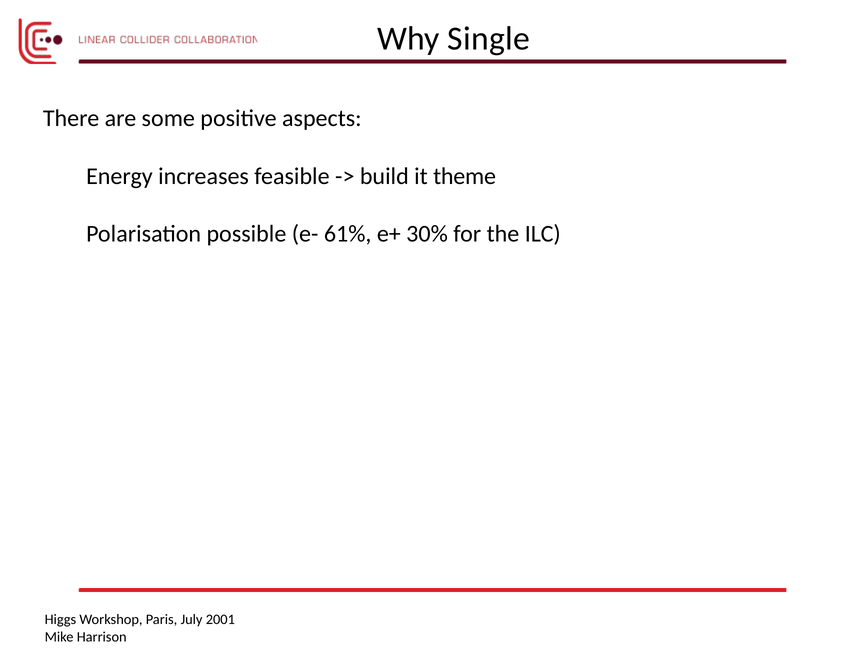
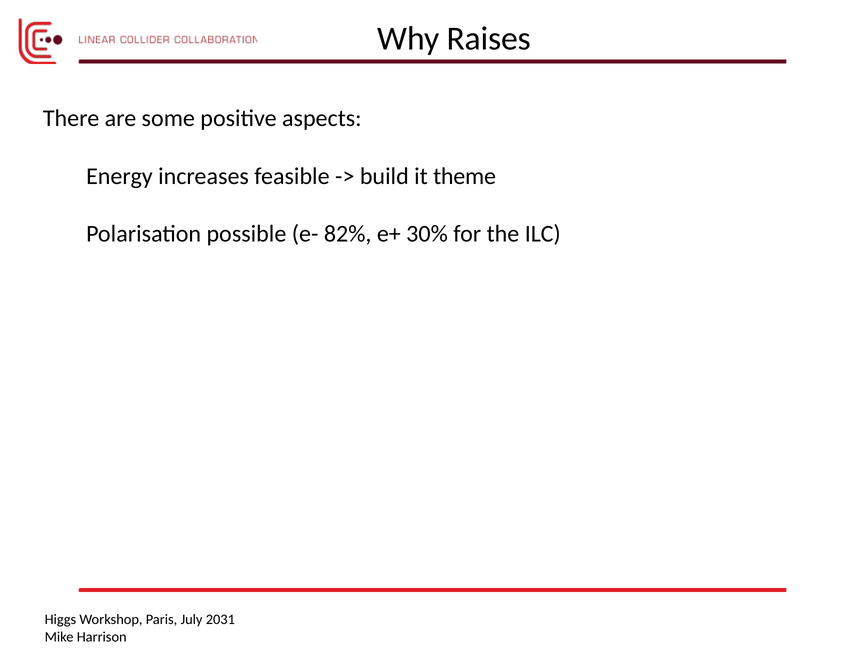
Single: Single -> Raises
61%: 61% -> 82%
2001: 2001 -> 2031
